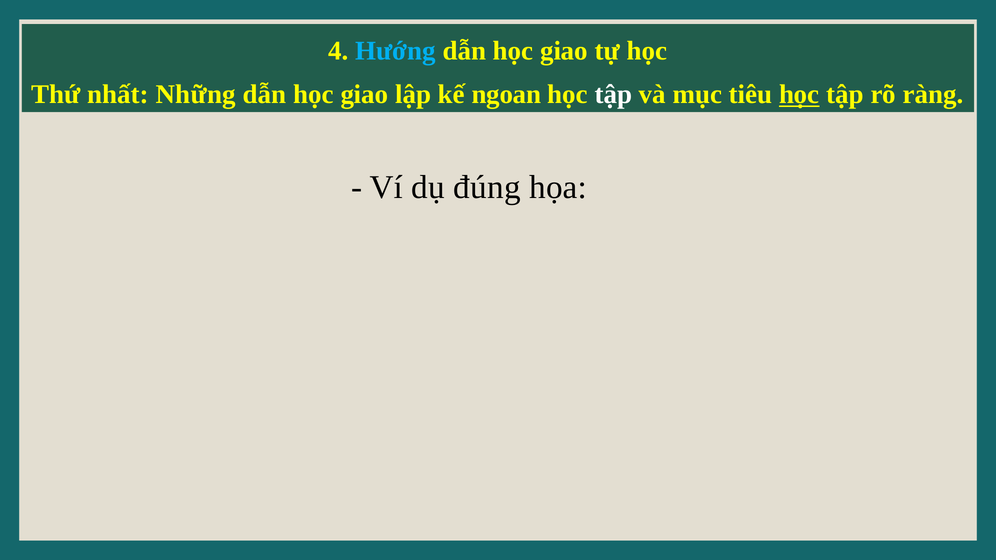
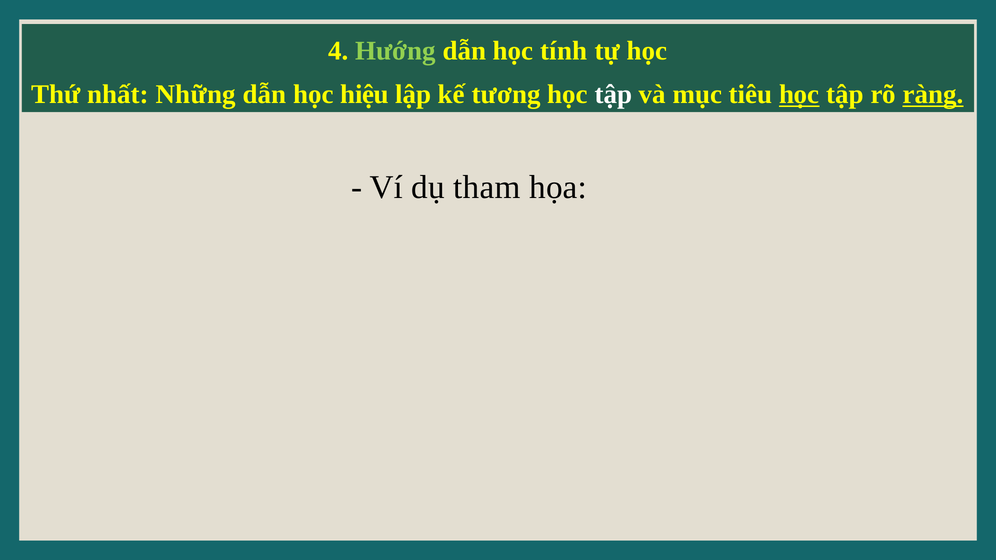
Hướng colour: light blue -> light green
giao at (564, 51): giao -> tính
giao at (364, 95): giao -> hiệu
ngoan: ngoan -> tương
ràng underline: none -> present
đúng: đúng -> tham
